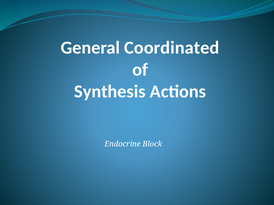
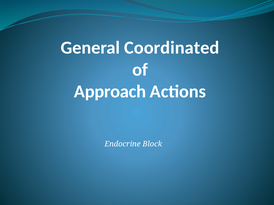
Synthesis: Synthesis -> Approach
